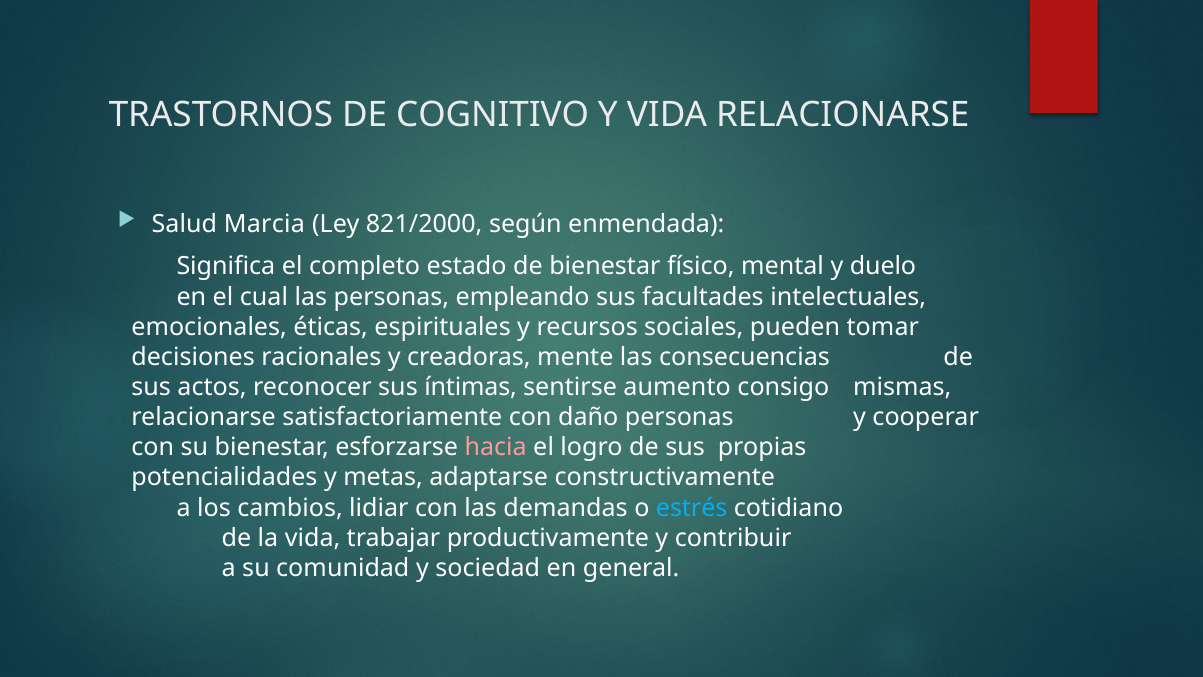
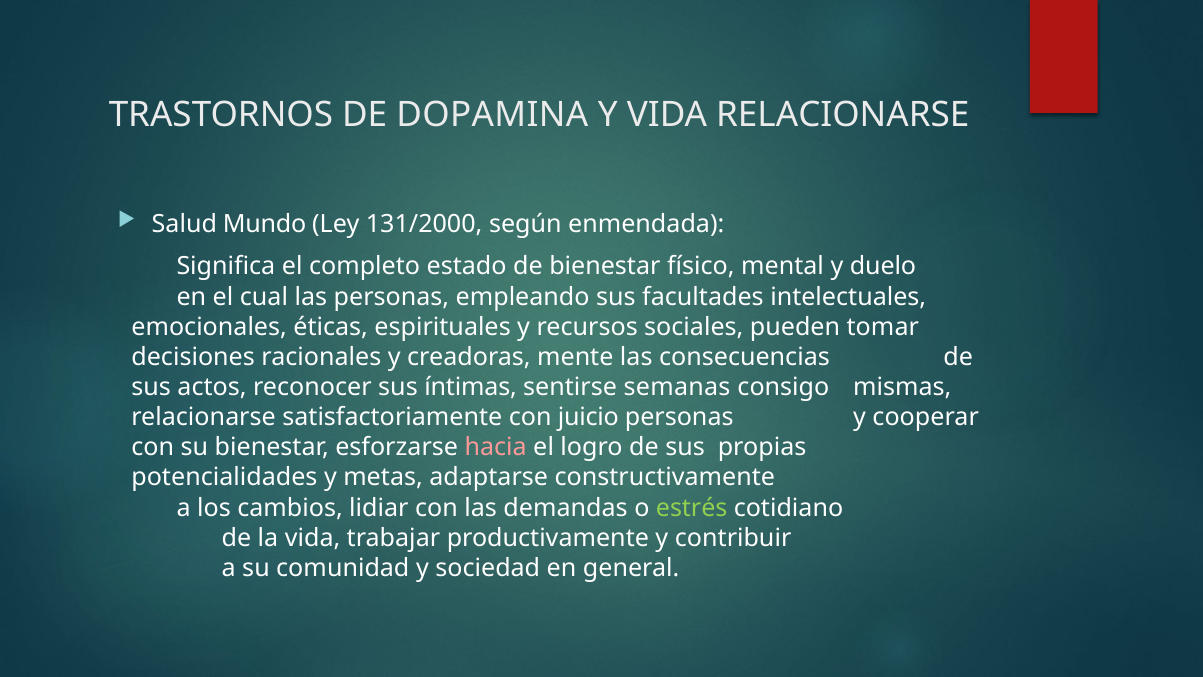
COGNITIVO: COGNITIVO -> DOPAMINA
Marcia: Marcia -> Mundo
821/2000: 821/2000 -> 131/2000
aumento: aumento -> semanas
daño: daño -> juicio
estrés colour: light blue -> light green
